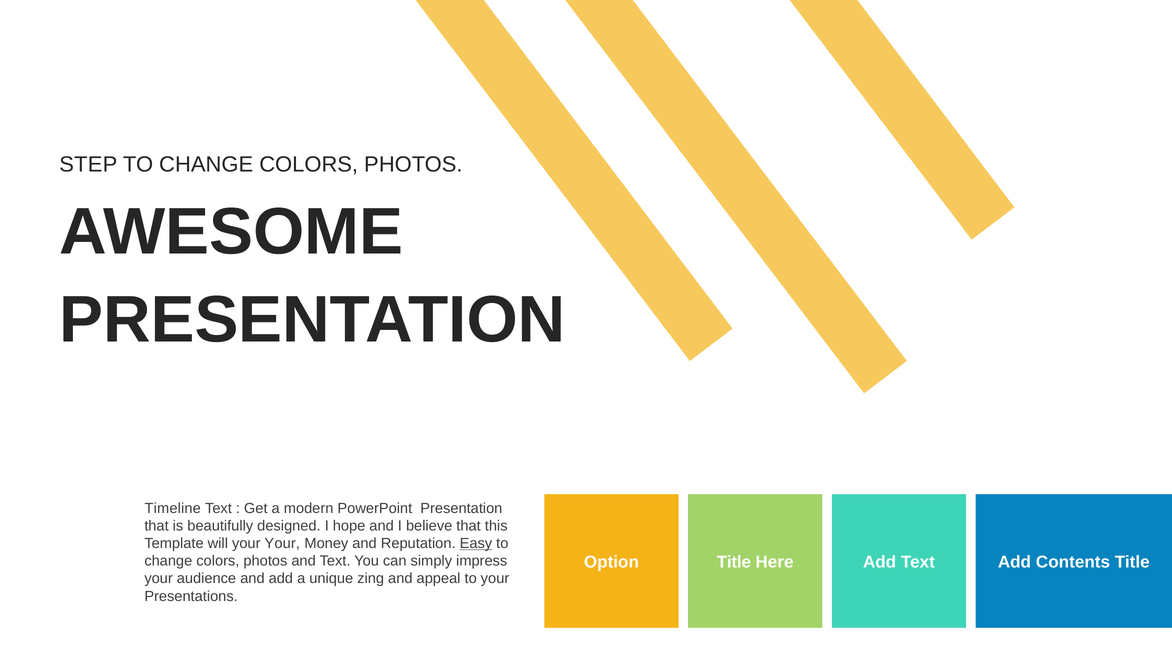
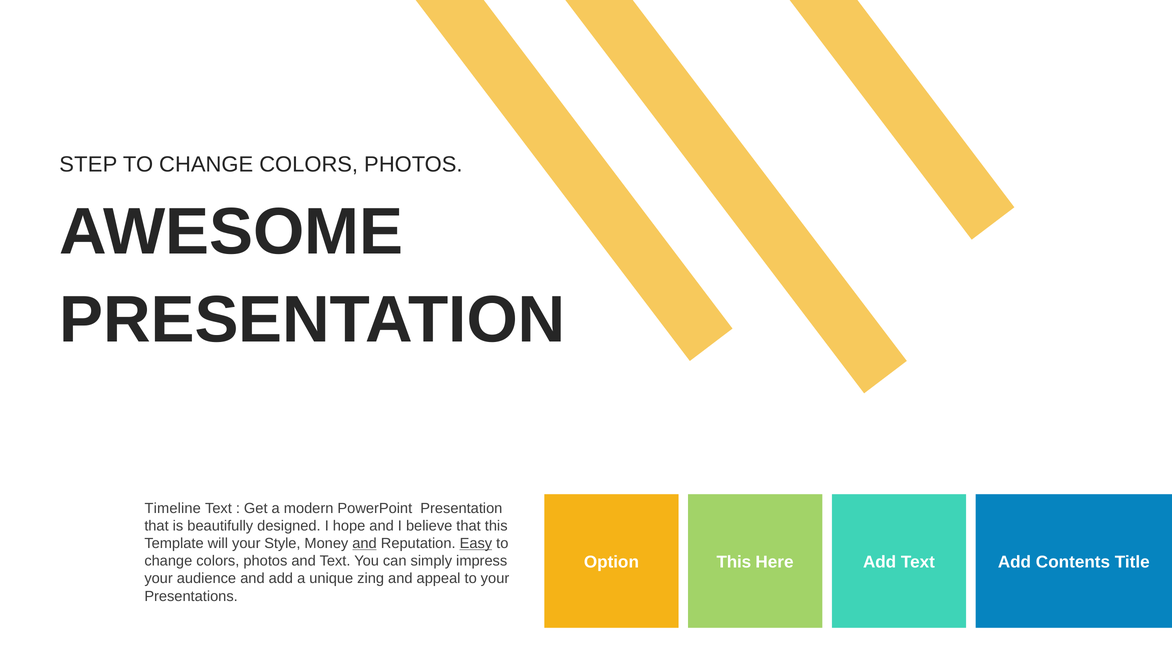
your Your: Your -> Style
and at (365, 544) underline: none -> present
Option Title: Title -> This
